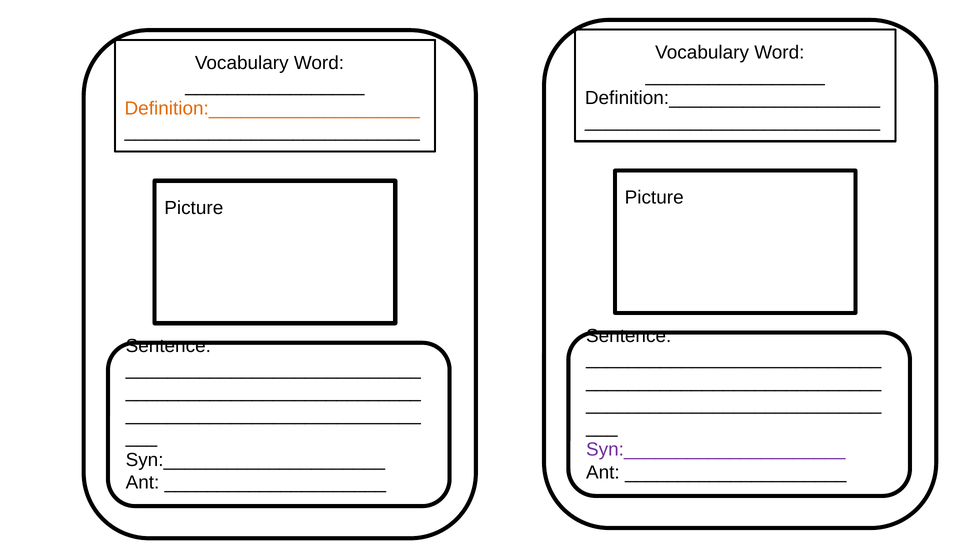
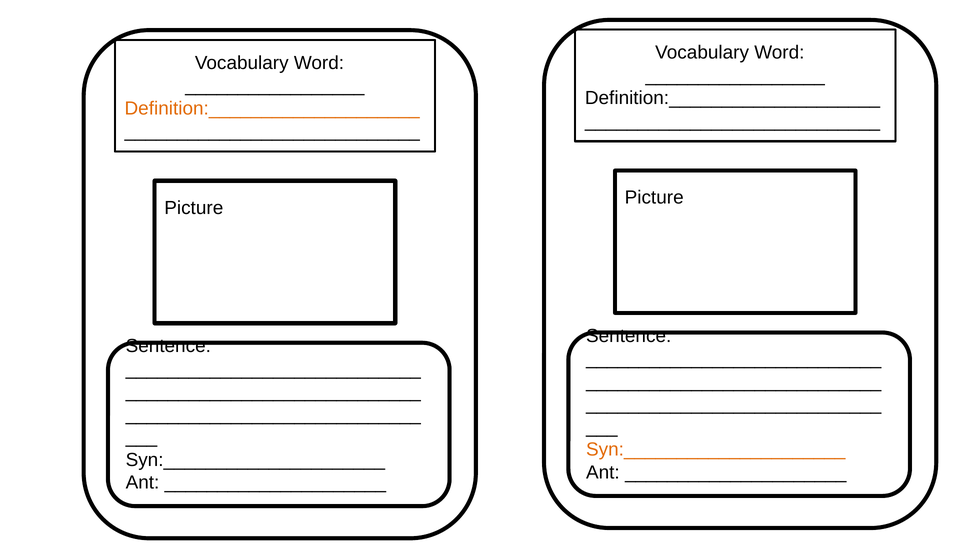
Syn:_____________________ at (716, 450) colour: purple -> orange
